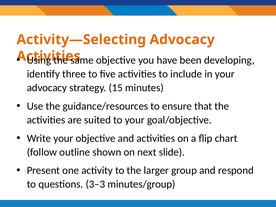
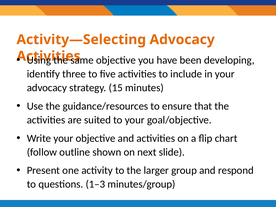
3–3: 3–3 -> 1–3
